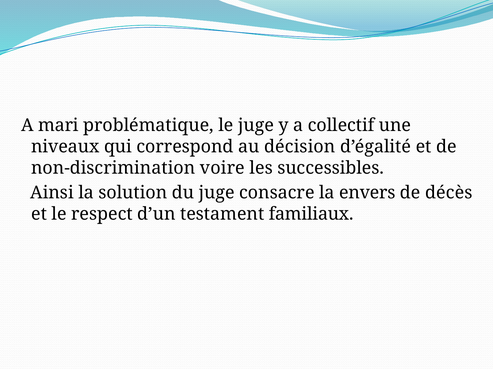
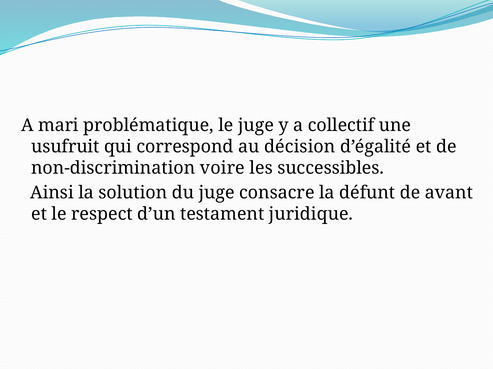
niveaux: niveaux -> usufruit
envers: envers -> défunt
décès: décès -> avant
familiaux: familiaux -> juridique
